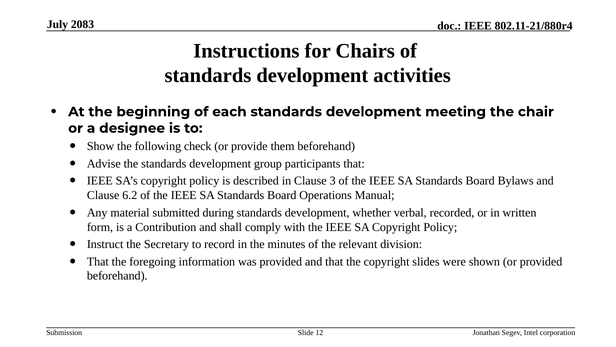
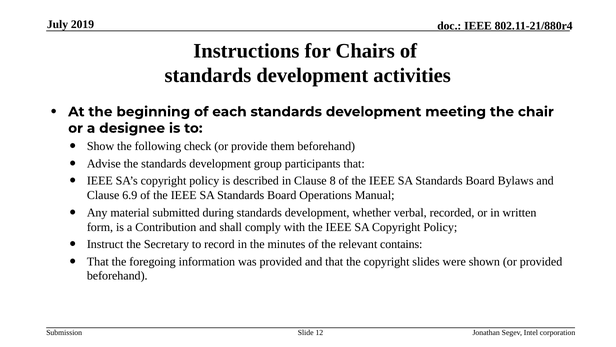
2083: 2083 -> 2019
3: 3 -> 8
6.2: 6.2 -> 6.9
division: division -> contains
